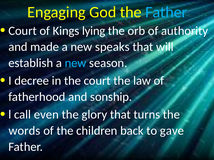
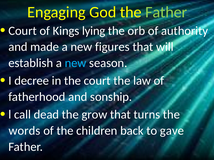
Father at (166, 12) colour: light blue -> light green
speaks: speaks -> figures
even: even -> dead
glory: glory -> grow
